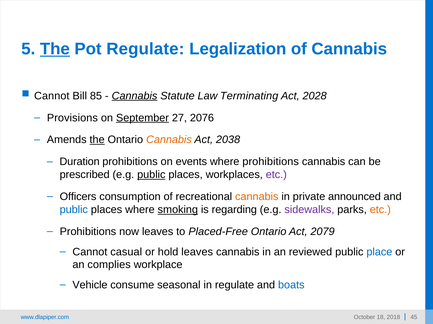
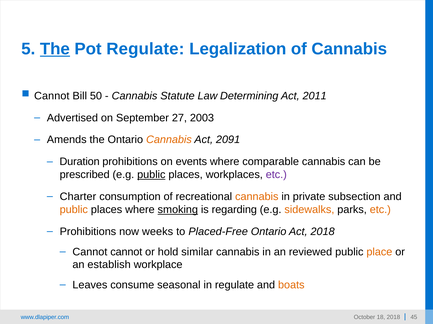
85: 85 -> 50
Cannabis at (135, 96) underline: present -> none
Terminating: Terminating -> Determining
2028: 2028 -> 2011
Provisions: Provisions -> Advertised
September underline: present -> none
2076: 2076 -> 2003
the at (97, 140) underline: present -> none
2038: 2038 -> 2091
where prohibitions: prohibitions -> comparable
Officers: Officers -> Charter
announced: announced -> subsection
public at (74, 210) colour: blue -> orange
sidewalks colour: purple -> orange
now leaves: leaves -> weeks
Act 2079: 2079 -> 2018
Cannot casual: casual -> cannot
hold leaves: leaves -> similar
place colour: blue -> orange
complies: complies -> establish
Vehicle: Vehicle -> Leaves
boats colour: blue -> orange
